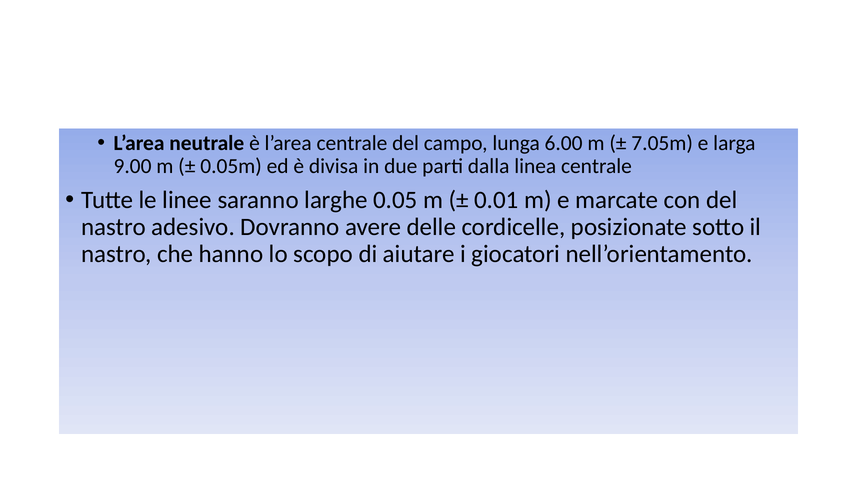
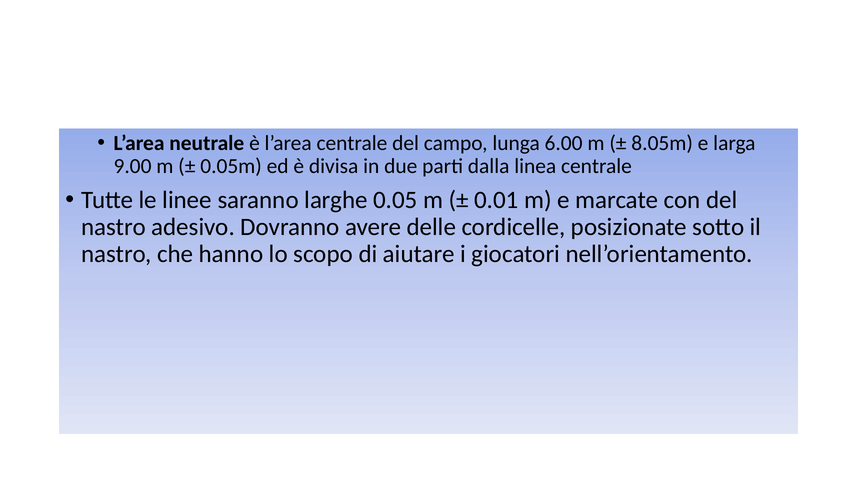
7.05m: 7.05m -> 8.05m
